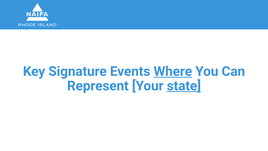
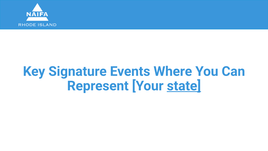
Where underline: present -> none
